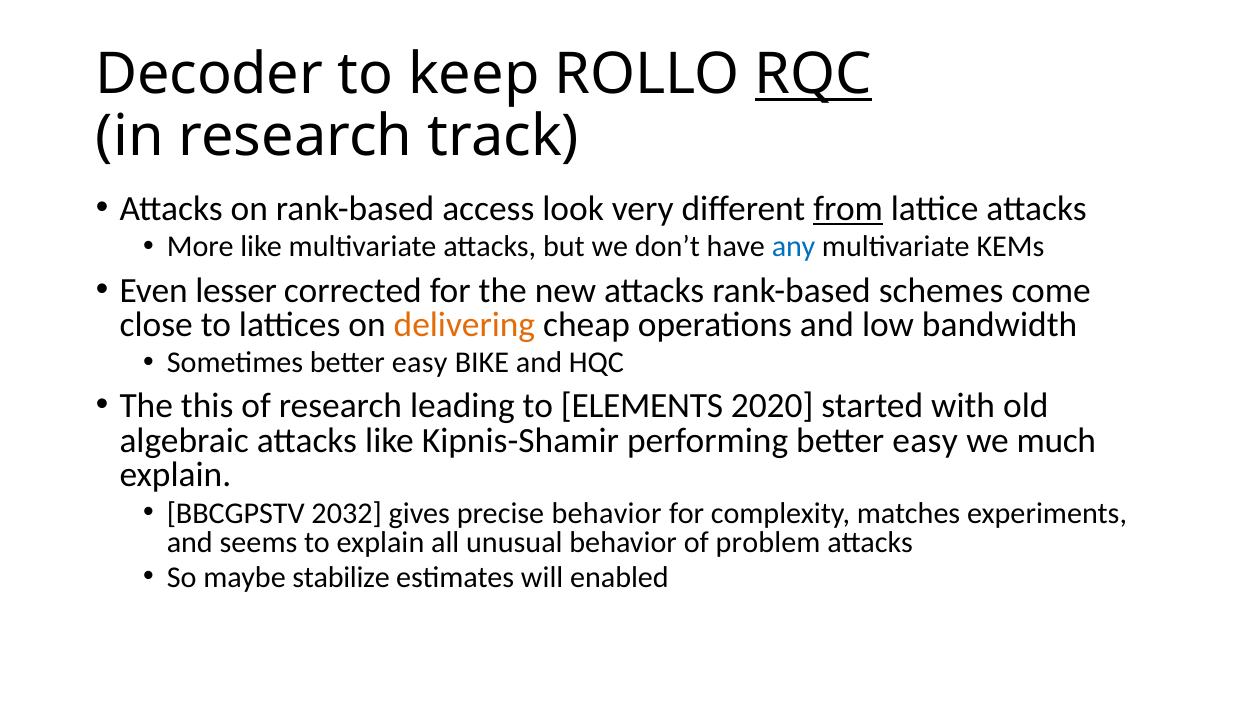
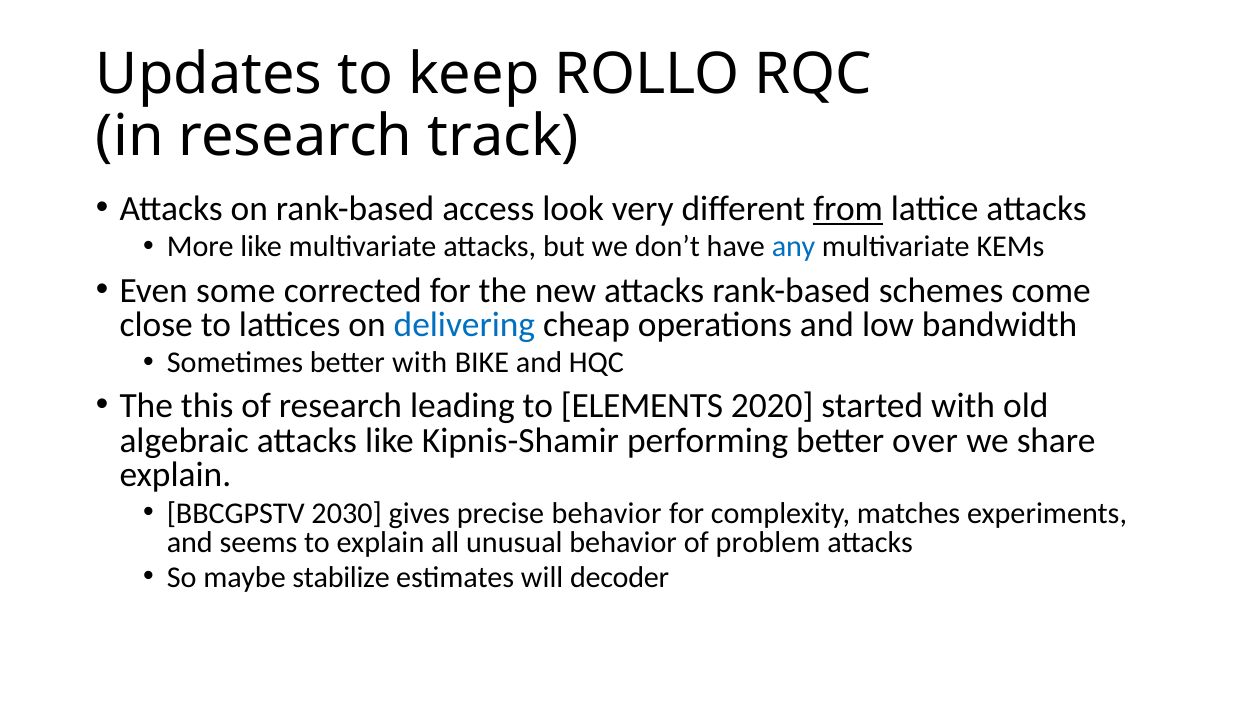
Decoder: Decoder -> Updates
RQC underline: present -> none
lesser: lesser -> some
delivering colour: orange -> blue
Sometimes better easy: easy -> with
performing better easy: easy -> over
much: much -> share
2032: 2032 -> 2030
enabled: enabled -> decoder
